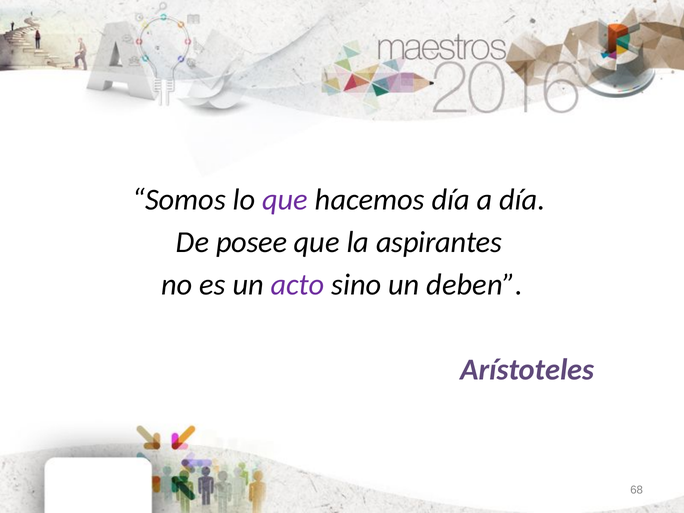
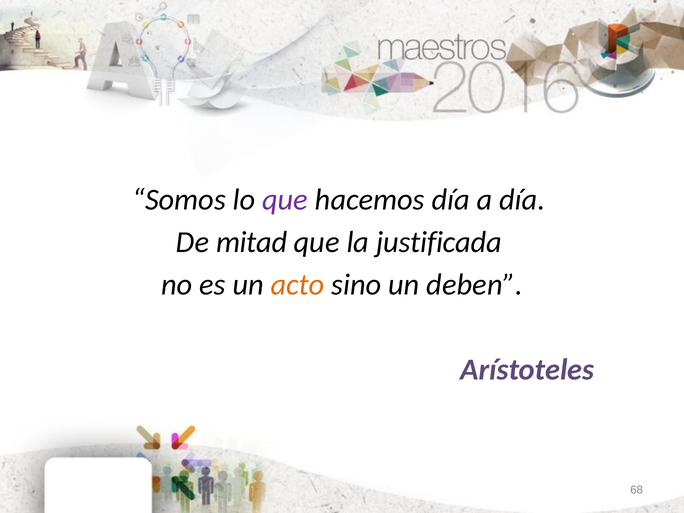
posee: posee -> mitad
aspirantes: aspirantes -> justificada
acto colour: purple -> orange
